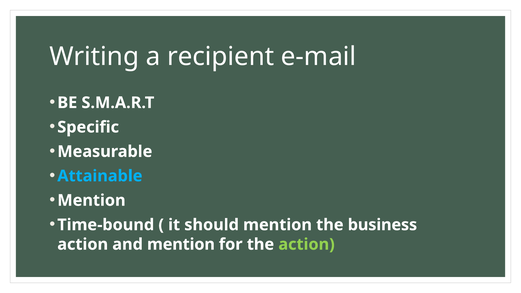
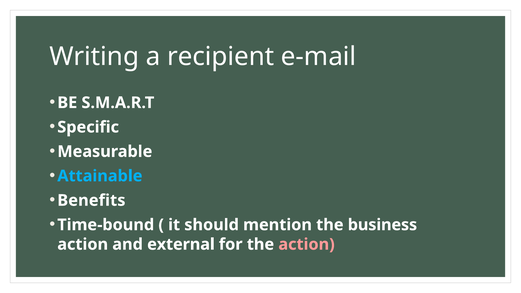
Mention at (91, 200): Mention -> Benefits
and mention: mention -> external
action at (307, 244) colour: light green -> pink
